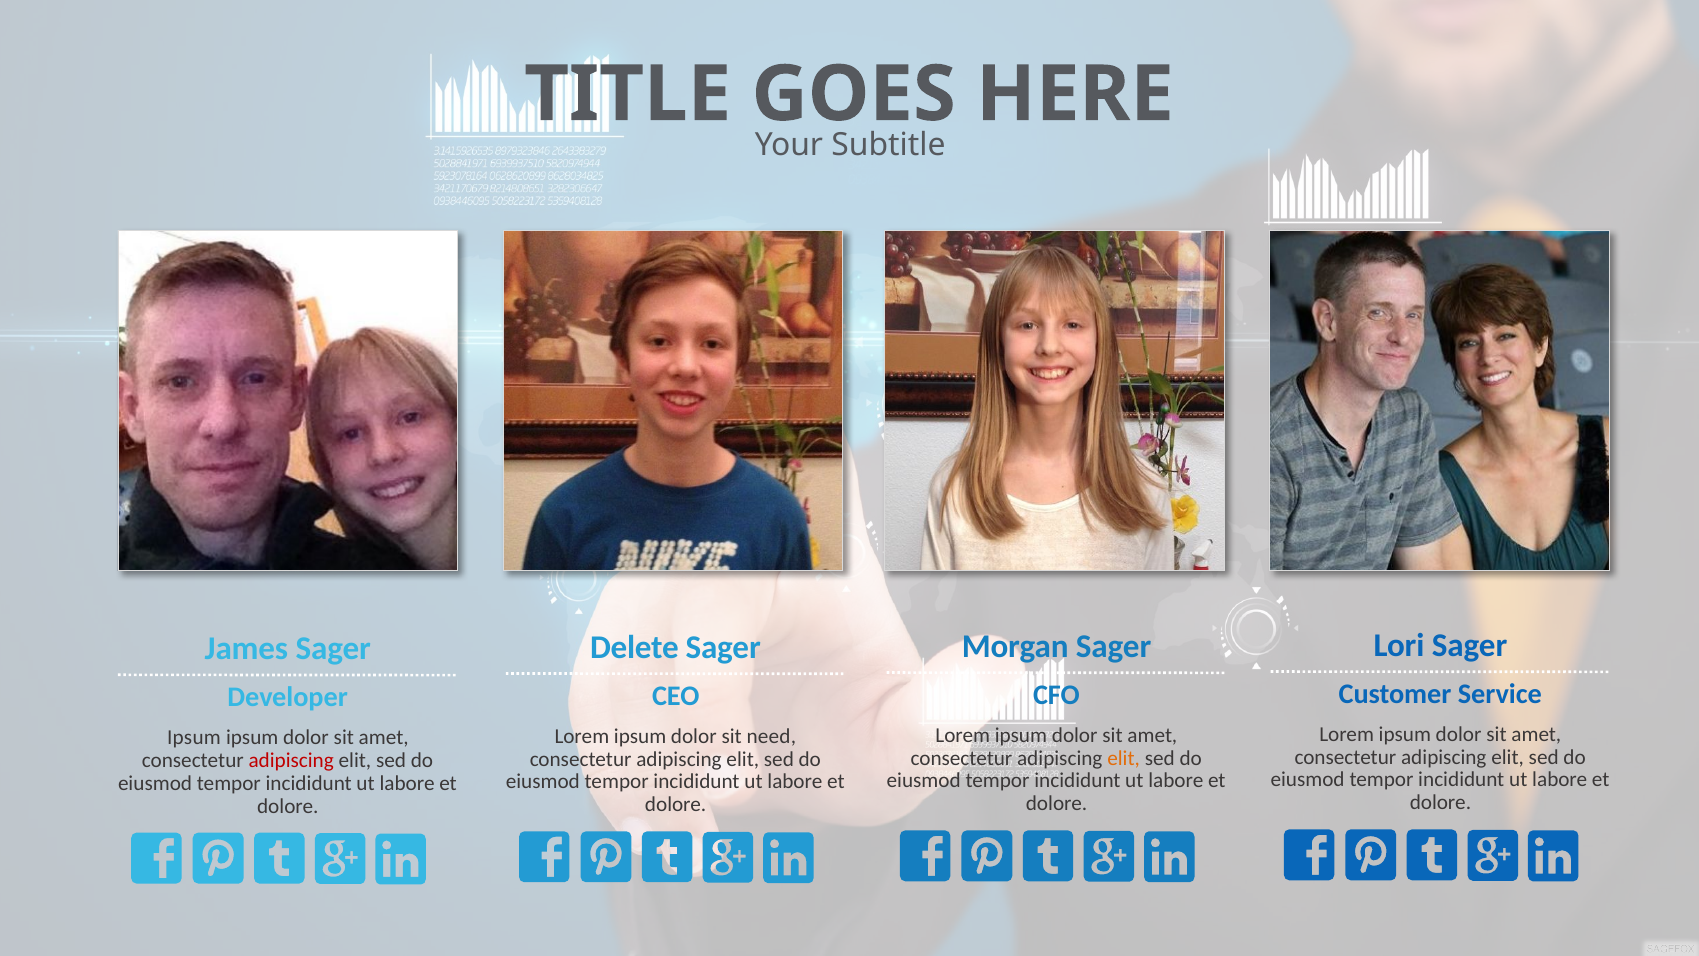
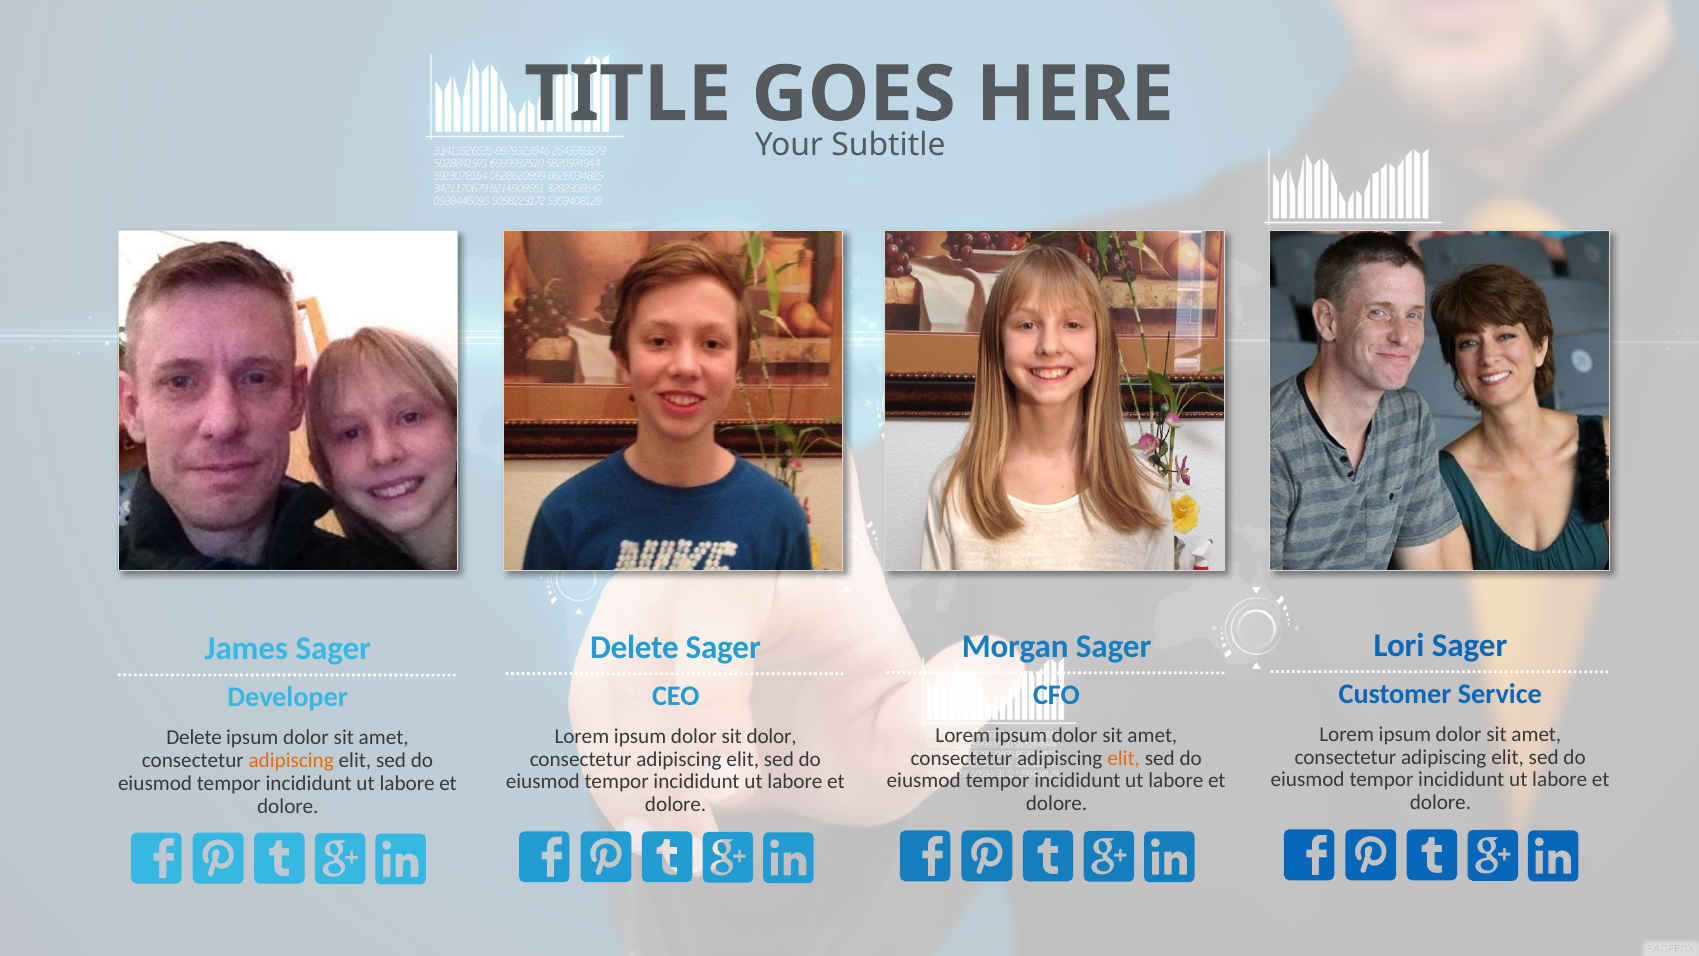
sit need: need -> dolor
Ipsum at (194, 737): Ipsum -> Delete
adipiscing at (291, 760) colour: red -> orange
